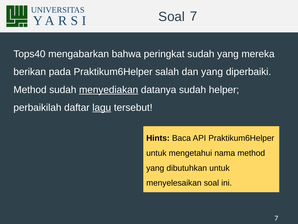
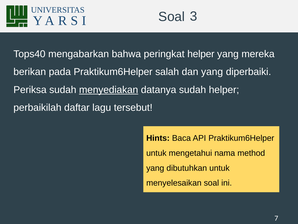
7 at (194, 16): 7 -> 3
peringkat sudah: sudah -> helper
Method at (30, 90): Method -> Periksa
lagu underline: present -> none
